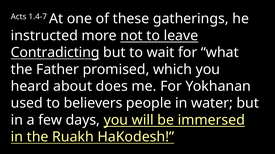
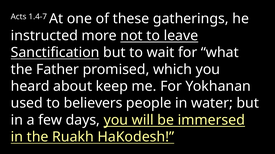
Contradicting: Contradicting -> Sanctification
does: does -> keep
